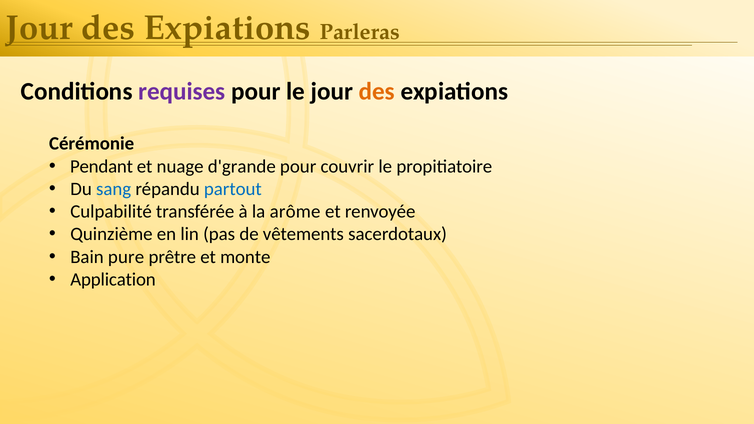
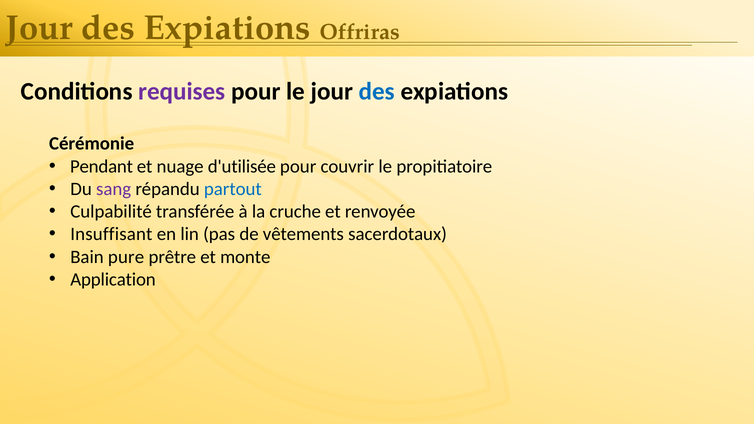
Parleras: Parleras -> Offriras
des at (377, 91) colour: orange -> blue
d'grande: d'grande -> d'utilisée
sang colour: blue -> purple
arôme: arôme -> cruche
Quinzième: Quinzième -> Insuffisant
